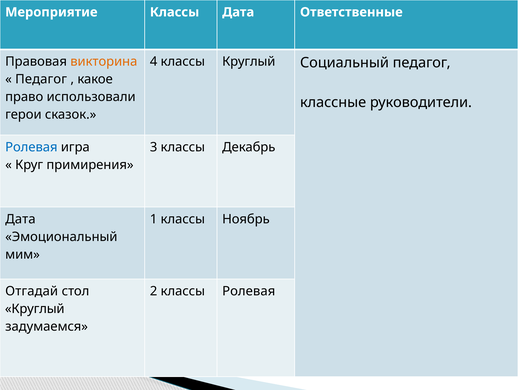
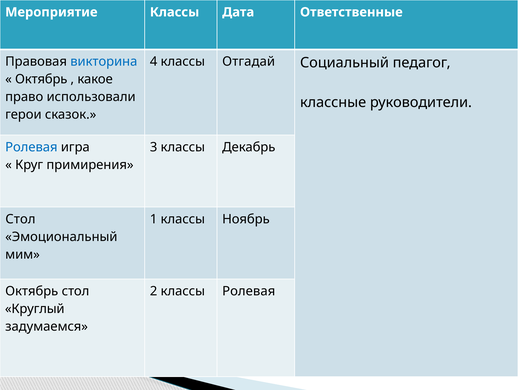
викторина colour: orange -> blue
классы Круглый: Круглый -> Отгадай
Педагог at (41, 79): Педагог -> Октябрь
Дата at (20, 219): Дата -> Стол
Отгадай at (32, 291): Отгадай -> Октябрь
